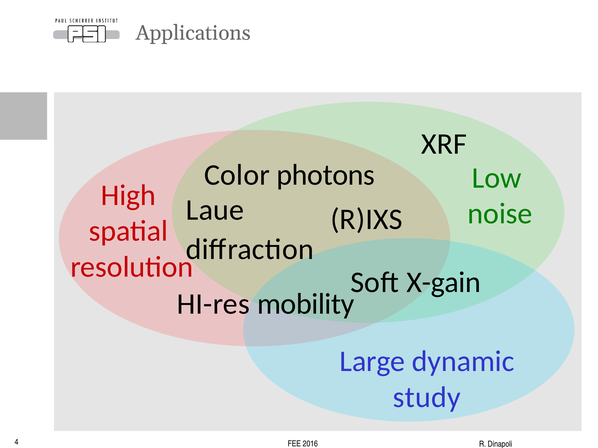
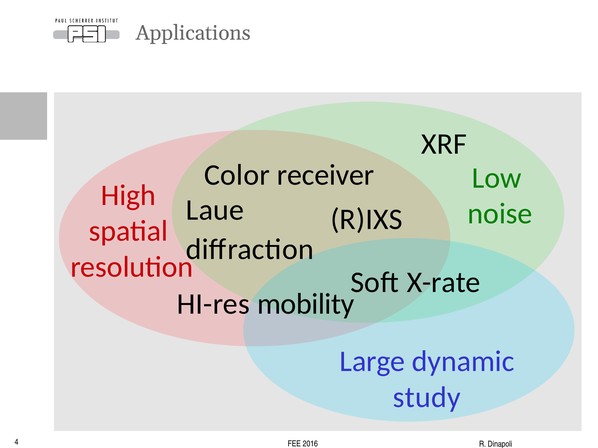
photons: photons -> receiver
X-gain: X-gain -> X-rate
